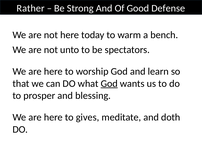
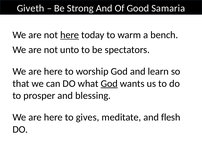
Rather: Rather -> Giveth
Defense: Defense -> Samaria
here at (70, 35) underline: none -> present
doth: doth -> flesh
